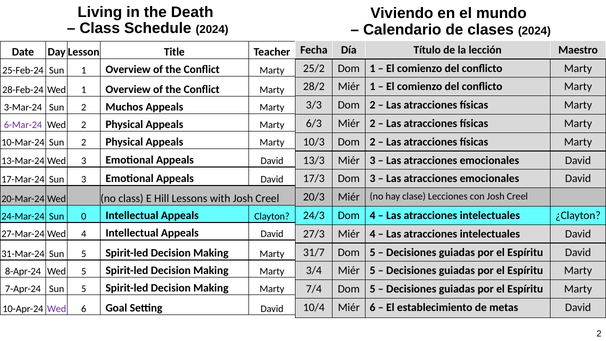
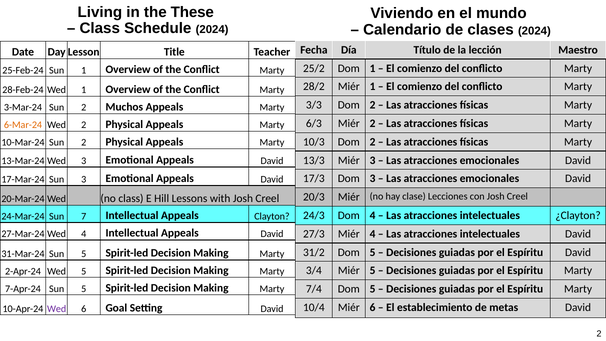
Death: Death -> These
6-Mar-24 colour: purple -> orange
0: 0 -> 7
31/7: 31/7 -> 31/2
8-Apr-24: 8-Apr-24 -> 2-Apr-24
